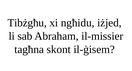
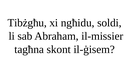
iżjed: iżjed -> soldi
